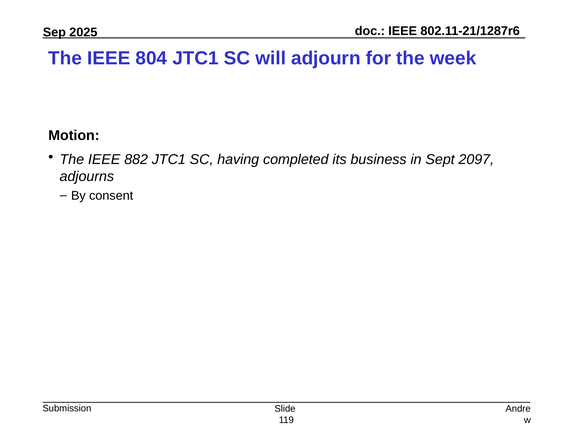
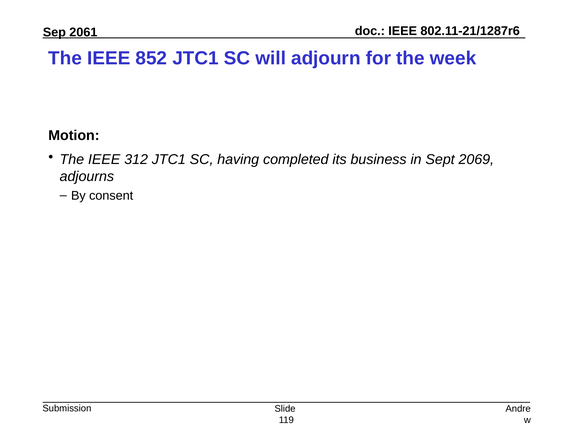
2025: 2025 -> 2061
804: 804 -> 852
882: 882 -> 312
2097: 2097 -> 2069
